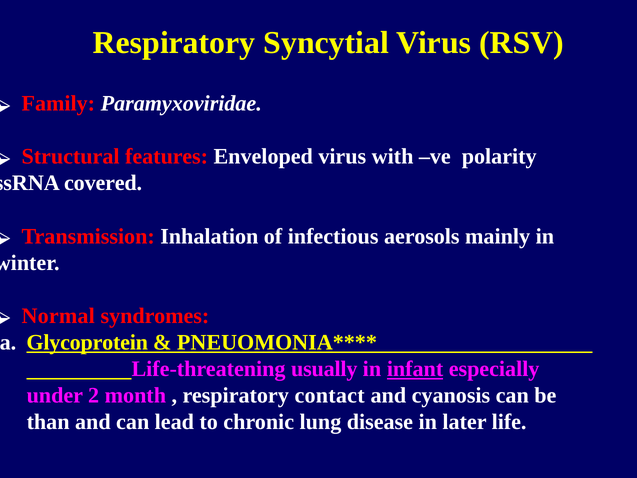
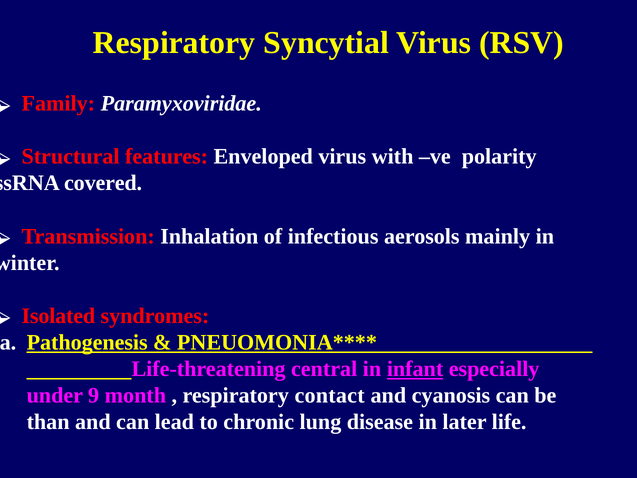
Normal: Normal -> Isolated
Glycoprotein: Glycoprotein -> Pathogenesis
usually: usually -> central
2: 2 -> 9
